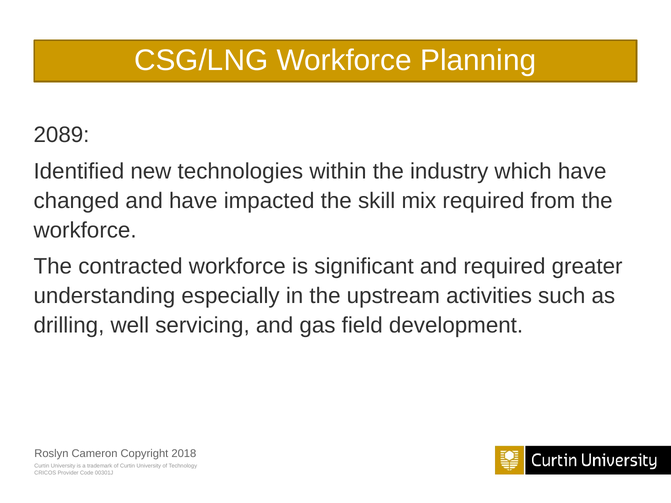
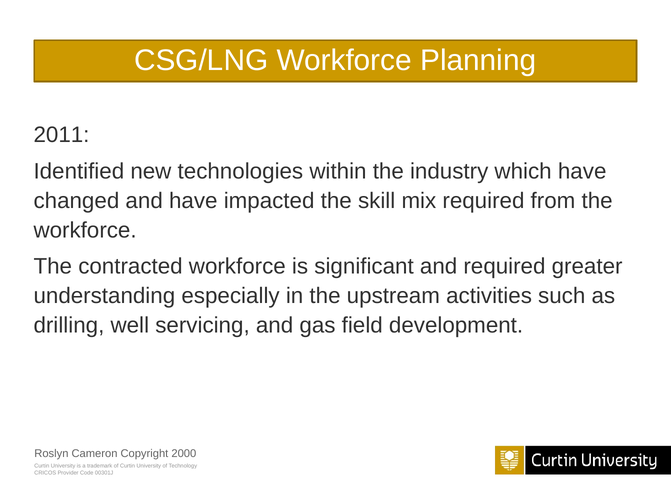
2089: 2089 -> 2011
2018: 2018 -> 2000
